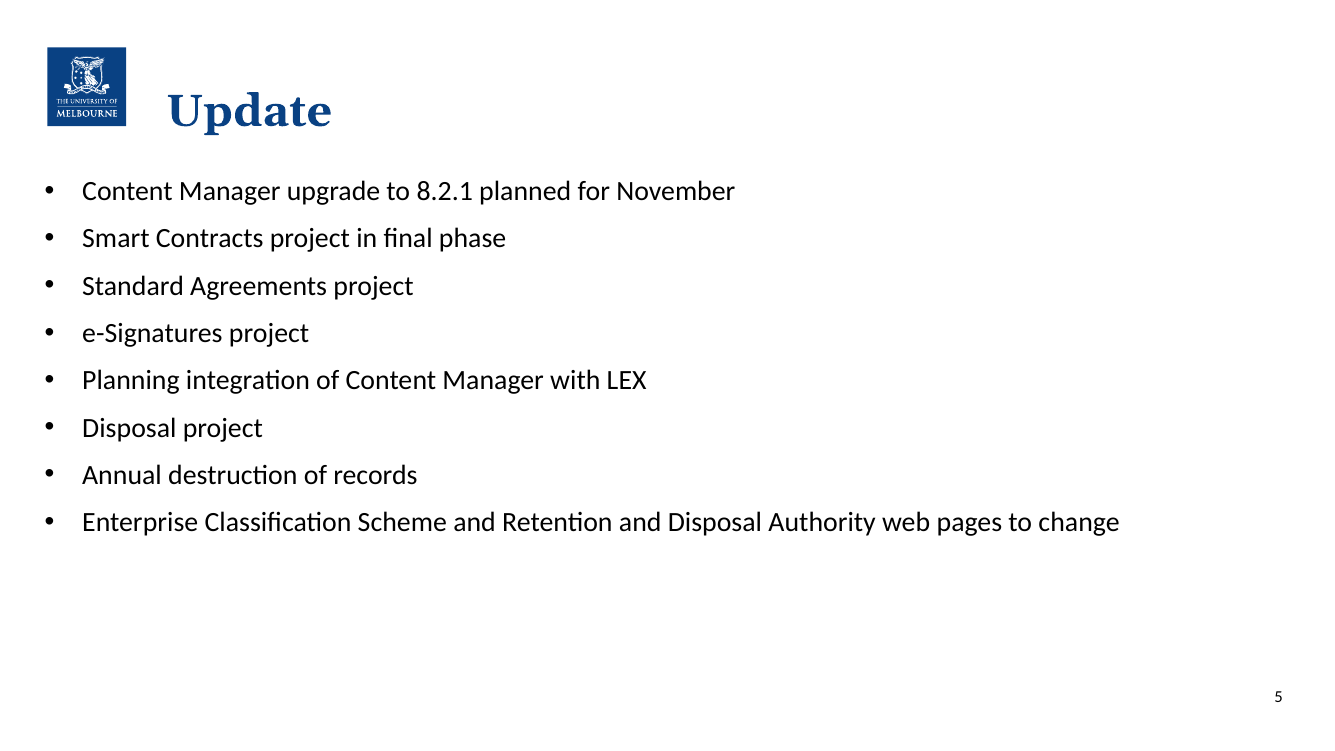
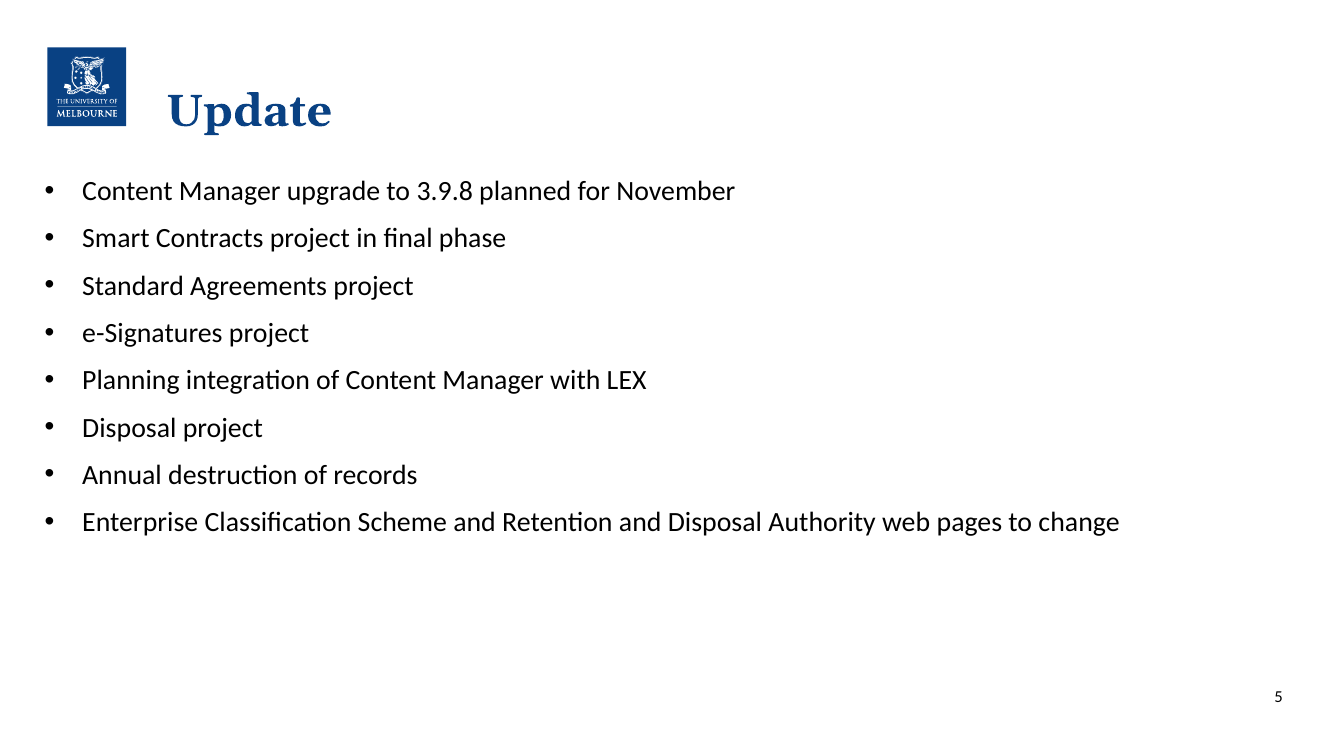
8.2.1: 8.2.1 -> 3.9.8
